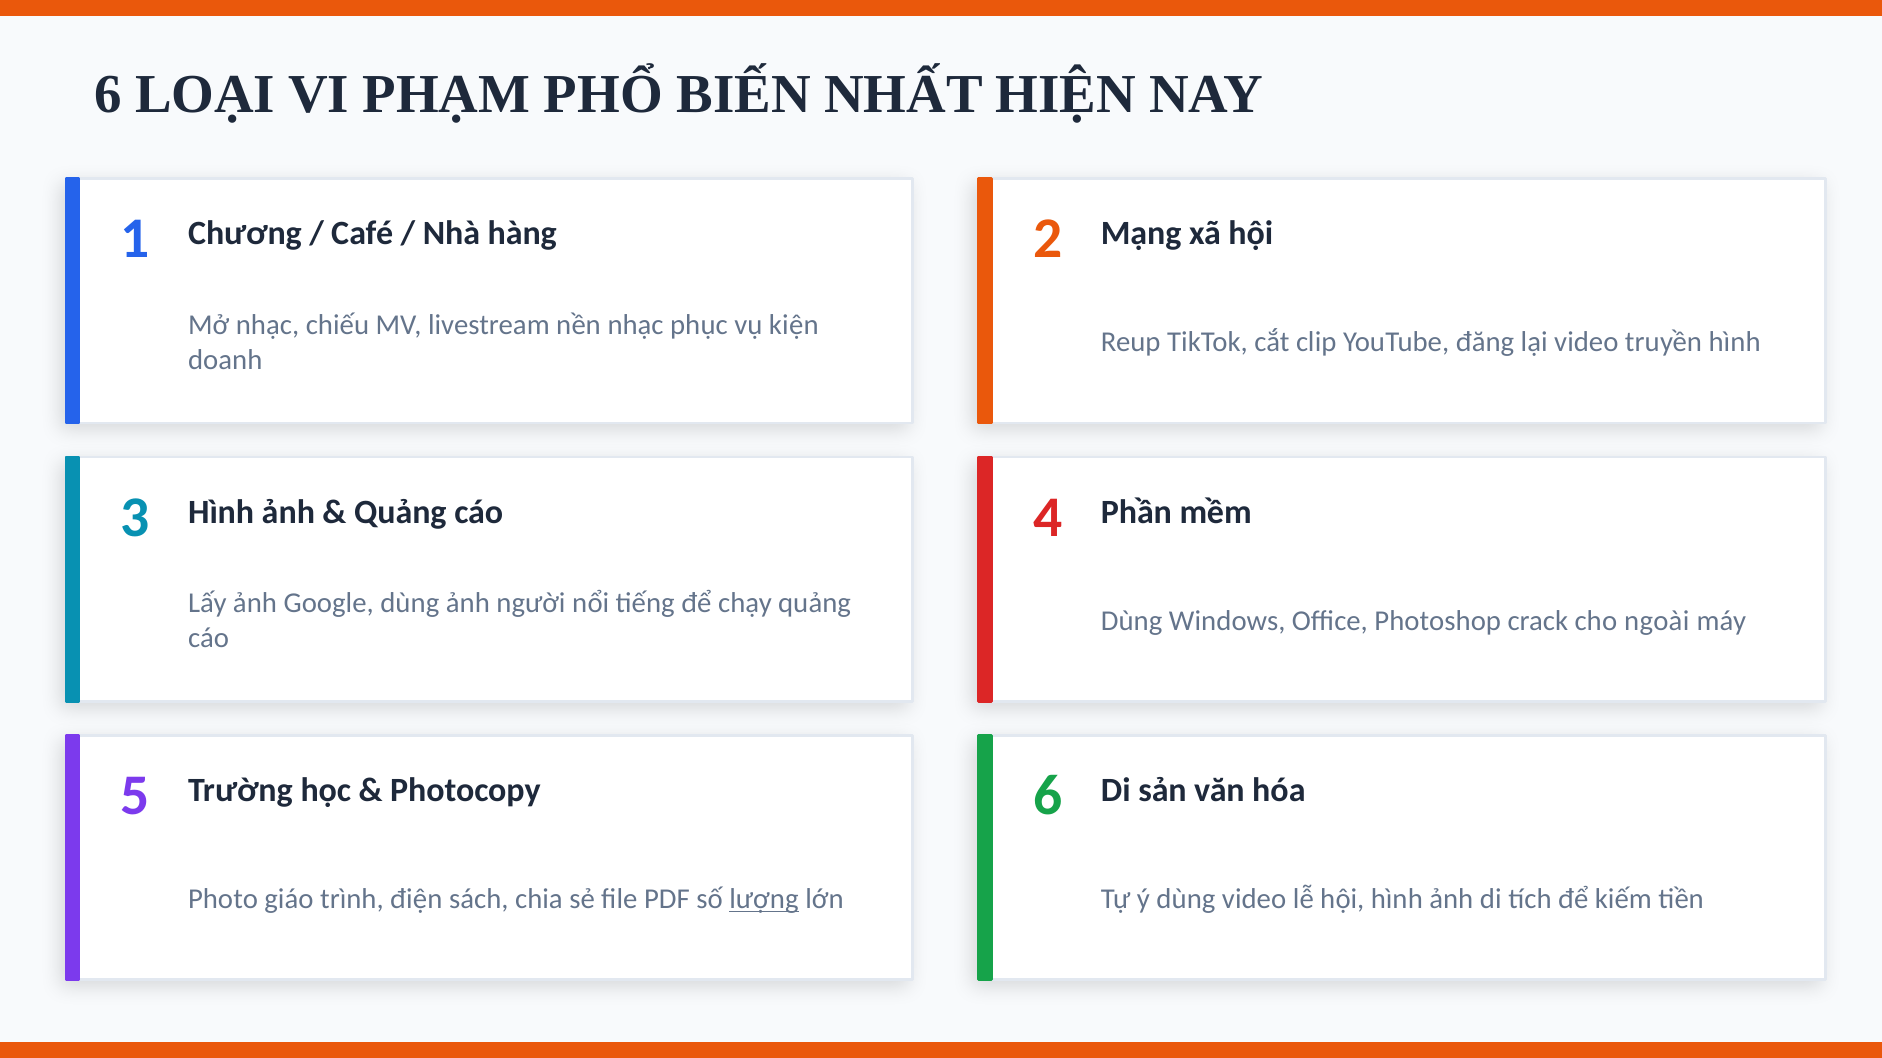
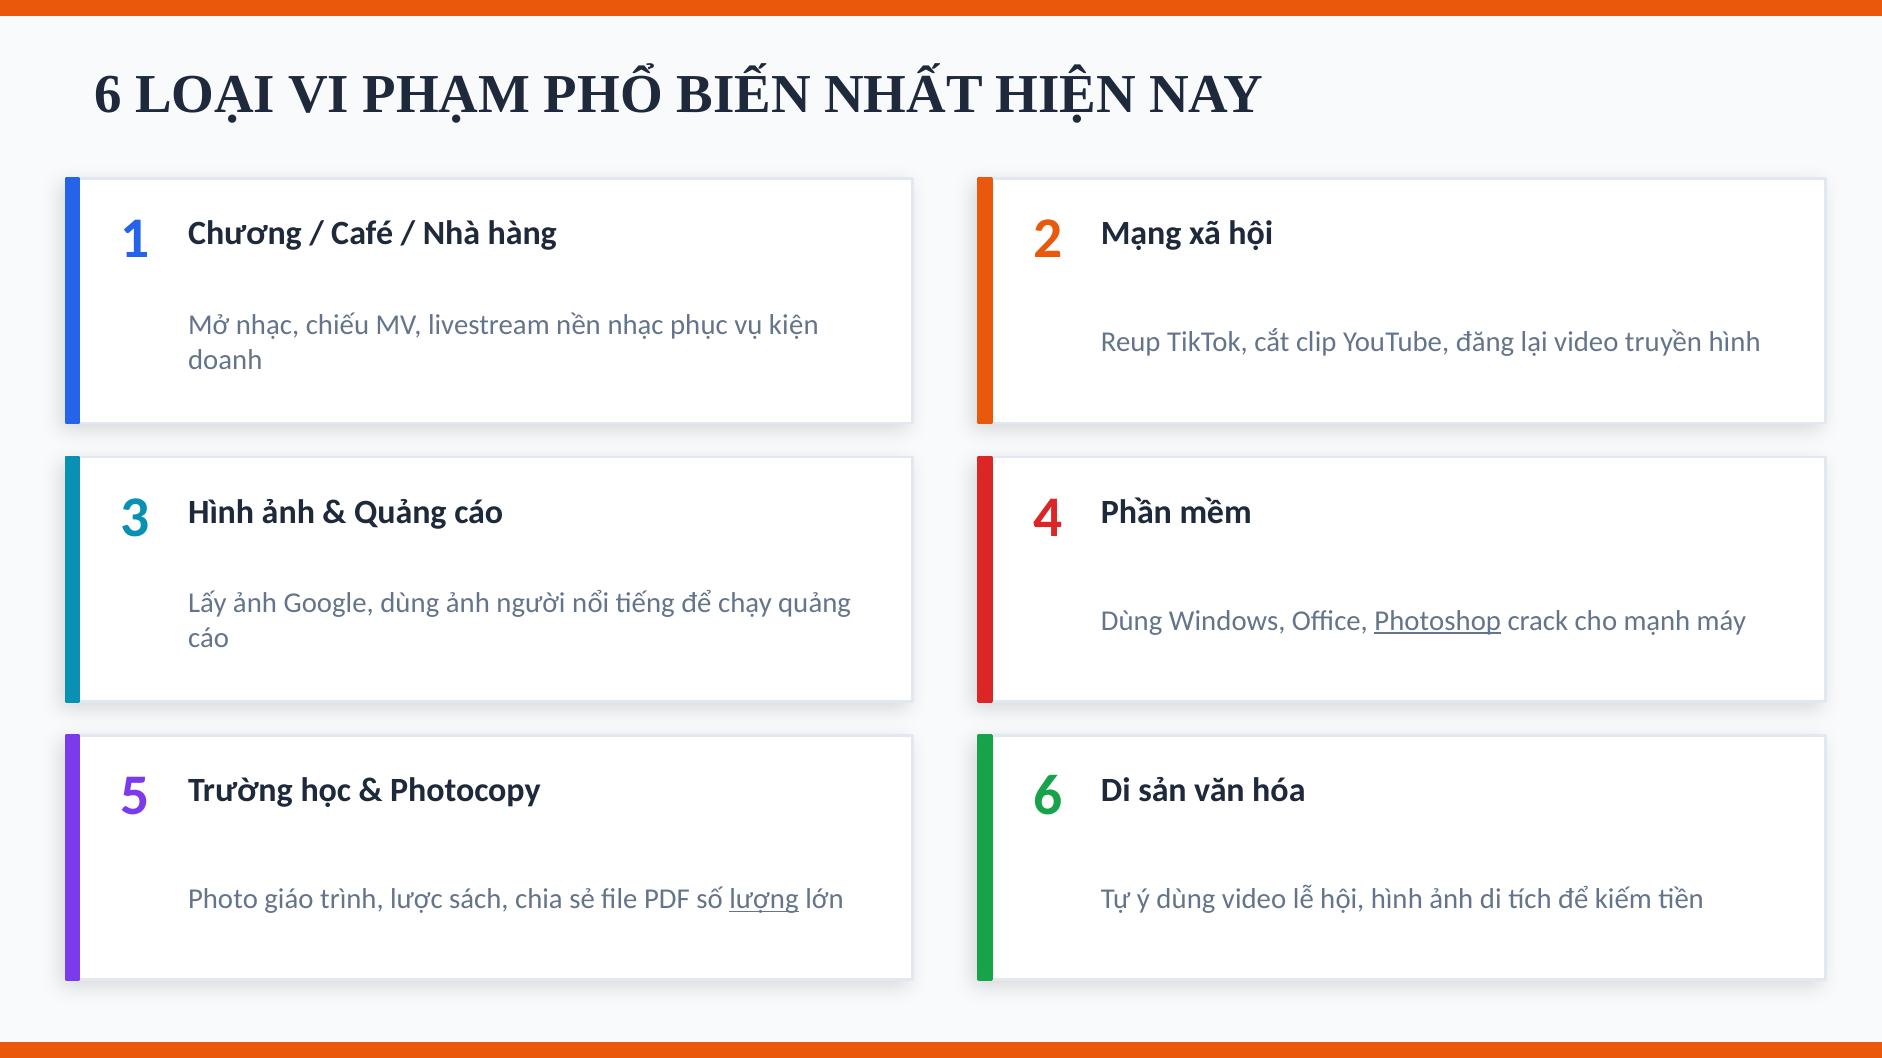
Photoshop underline: none -> present
ngoài: ngoài -> mạnh
điện: điện -> lược
